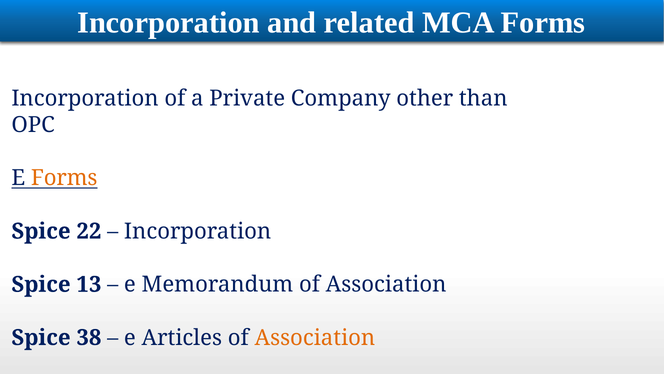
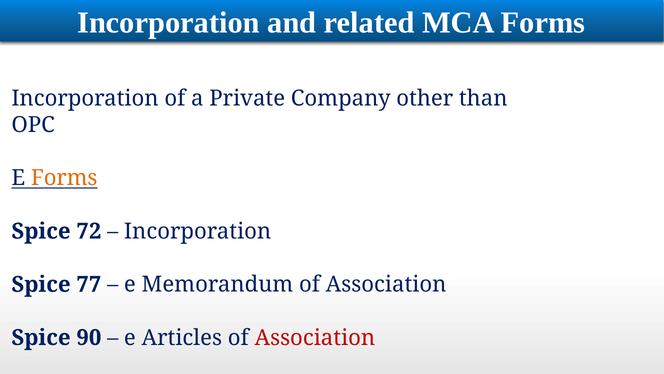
22: 22 -> 72
13: 13 -> 77
38: 38 -> 90
Association at (315, 337) colour: orange -> red
